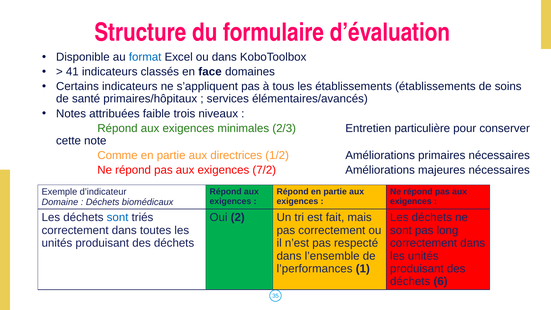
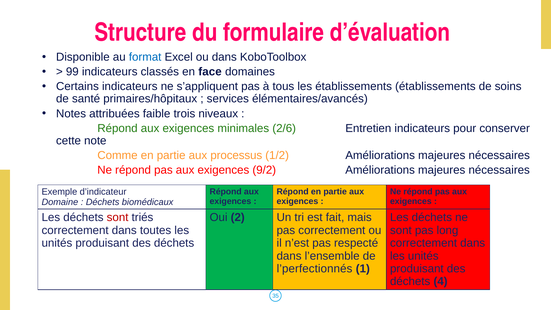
41: 41 -> 99
2/3: 2/3 -> 2/6
Entretien particulière: particulière -> indicateurs
directrices: directrices -> processus
1/2 Améliorations primaires: primaires -> majeures
7/2: 7/2 -> 9/2
sont at (118, 217) colour: blue -> red
l’performances: l’performances -> l’perfectionnés
6: 6 -> 4
